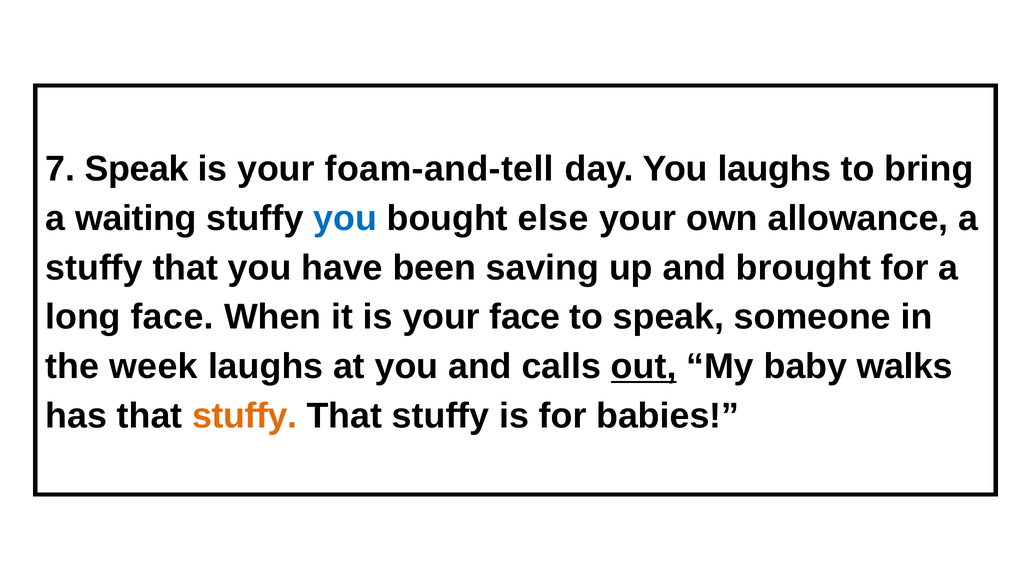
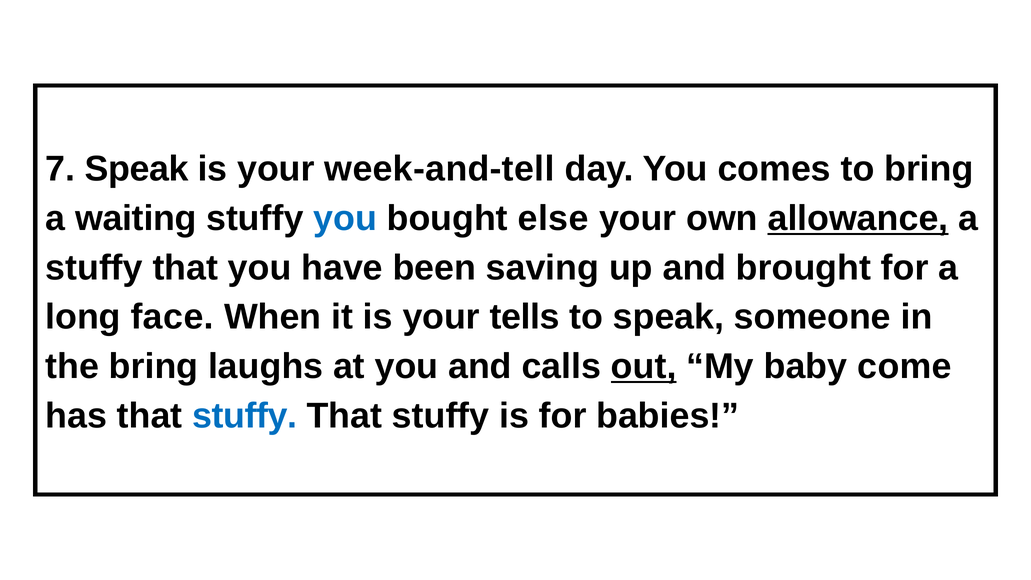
foam-and-tell: foam-and-tell -> week-and-tell
You laughs: laughs -> comes
allowance underline: none -> present
your face: face -> tells
the week: week -> bring
walks: walks -> come
stuffy at (245, 416) colour: orange -> blue
